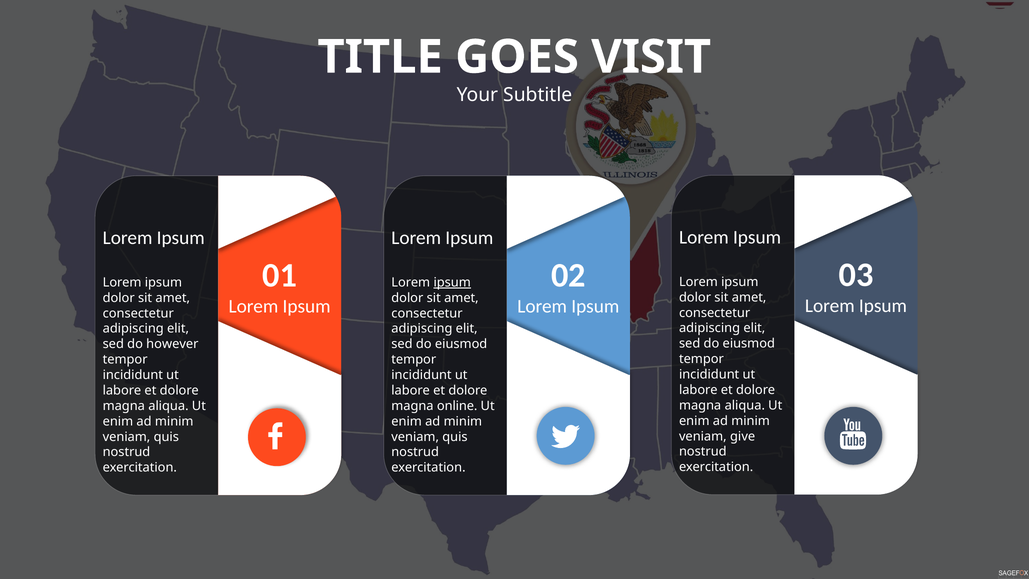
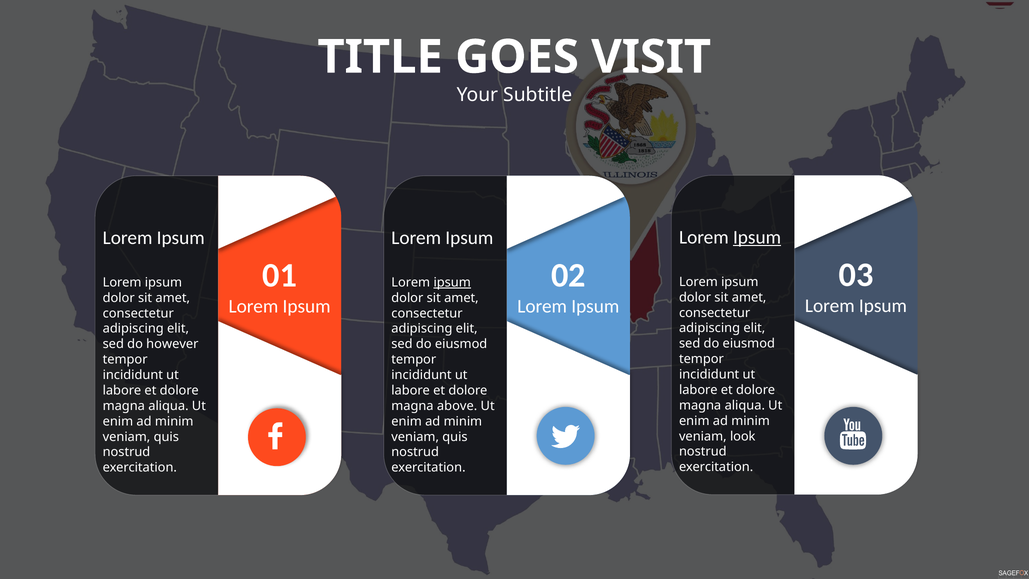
Ipsum at (757, 237) underline: none -> present
online: online -> above
give: give -> look
